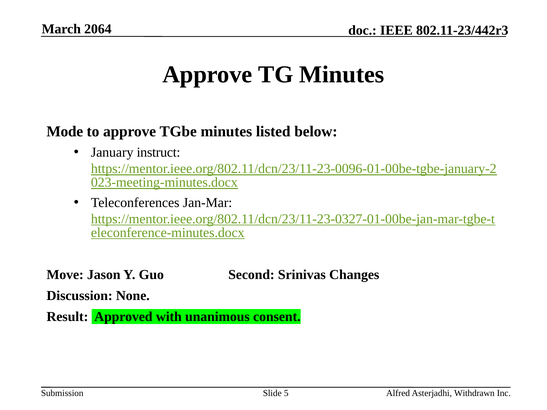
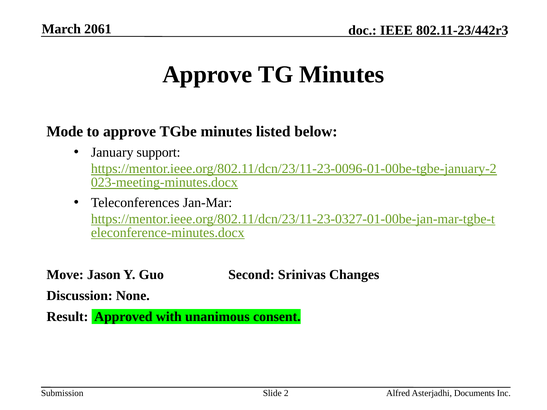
2064: 2064 -> 2061
instruct: instruct -> support
5: 5 -> 2
Withdrawn: Withdrawn -> Documents
